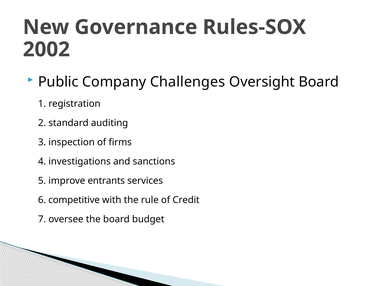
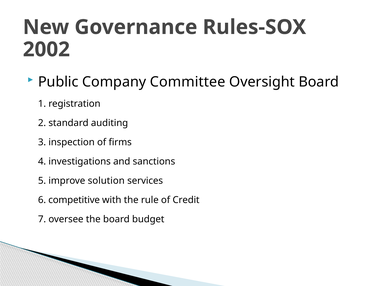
Challenges: Challenges -> Committee
entrants: entrants -> solution
